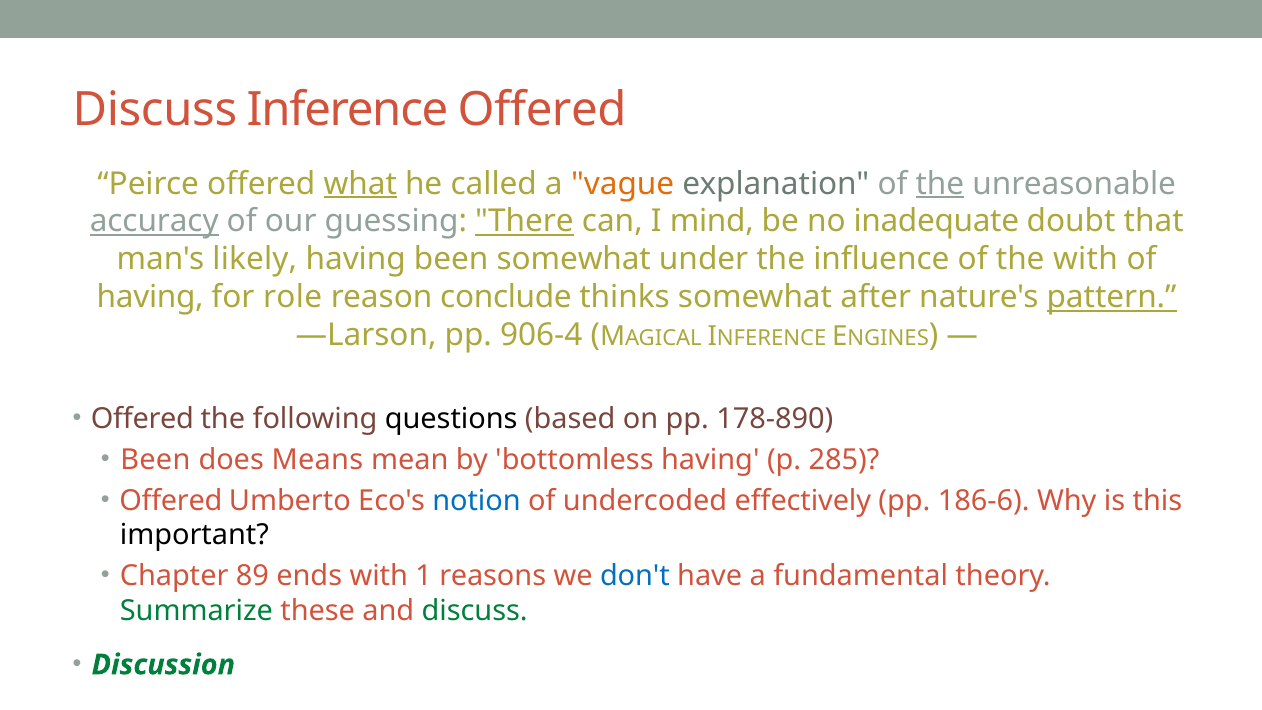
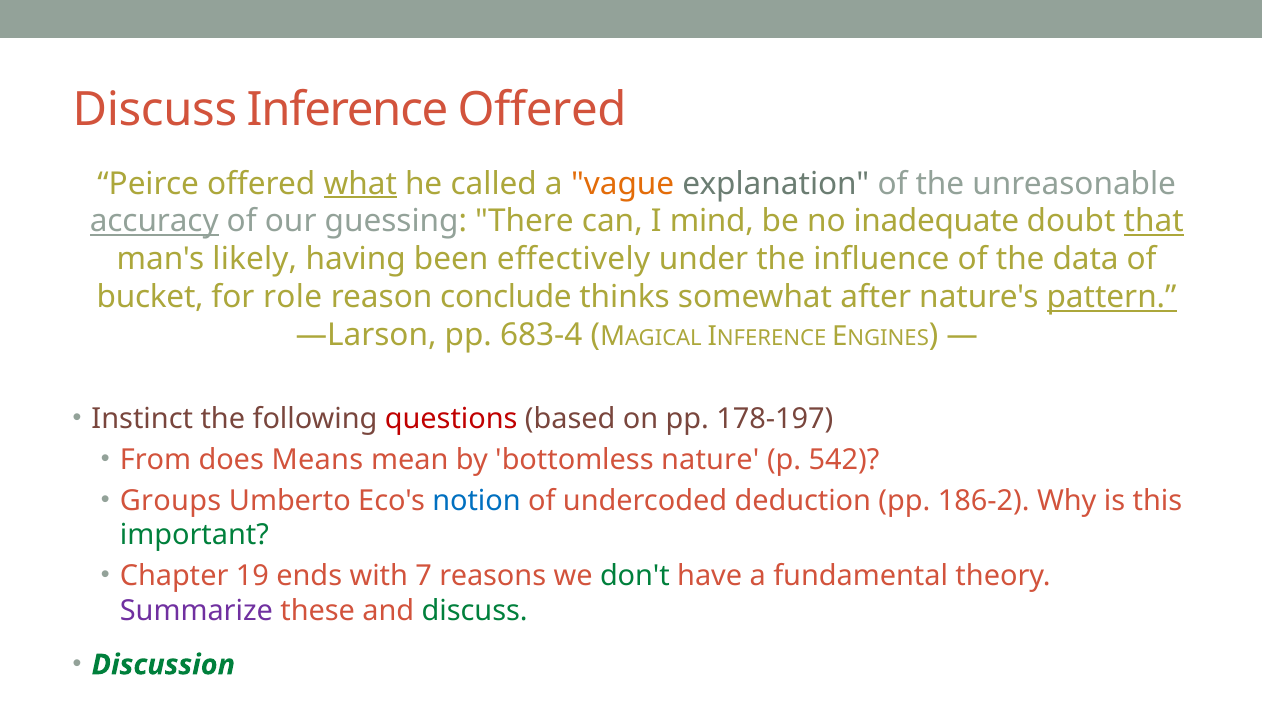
the at (940, 184) underline: present -> none
There underline: present -> none
that underline: none -> present
been somewhat: somewhat -> effectively
the with: with -> data
having at (150, 297): having -> bucket
906-4: 906-4 -> 683-4
Offered at (142, 418): Offered -> Instinct
questions colour: black -> red
178-890: 178-890 -> 178-197
Been at (155, 459): Been -> From
bottomless having: having -> nature
285: 285 -> 542
Offered at (171, 500): Offered -> Groups
effectively: effectively -> deduction
186-6: 186-6 -> 186-2
important colour: black -> green
89: 89 -> 19
1: 1 -> 7
don't colour: blue -> green
Summarize colour: green -> purple
